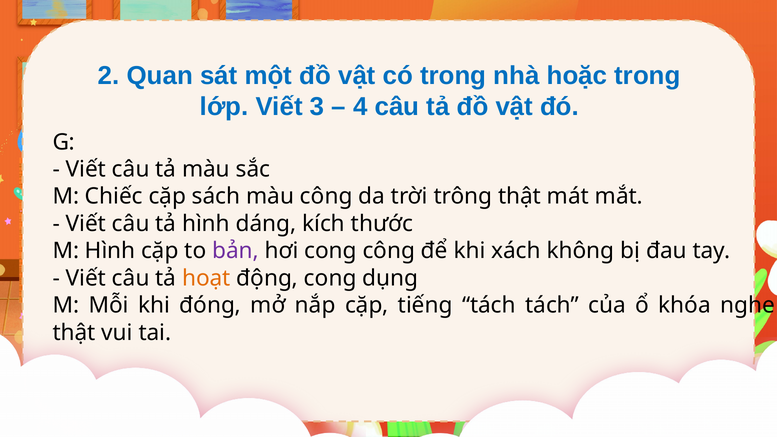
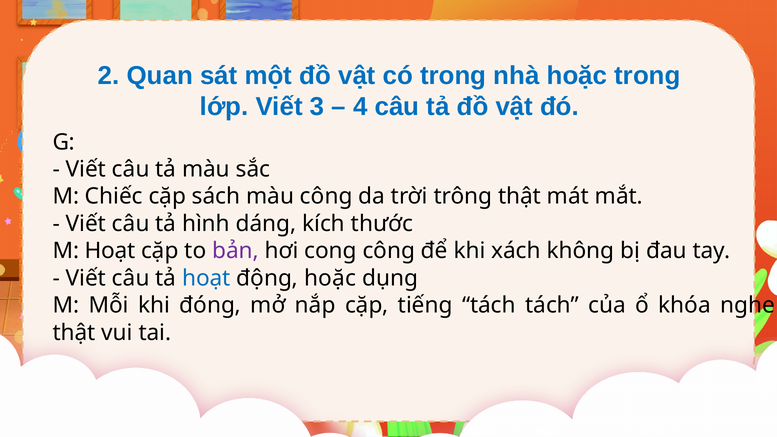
M Hình: Hình -> Hoạt
hoạt at (206, 278) colour: orange -> blue
động cong: cong -> hoặc
